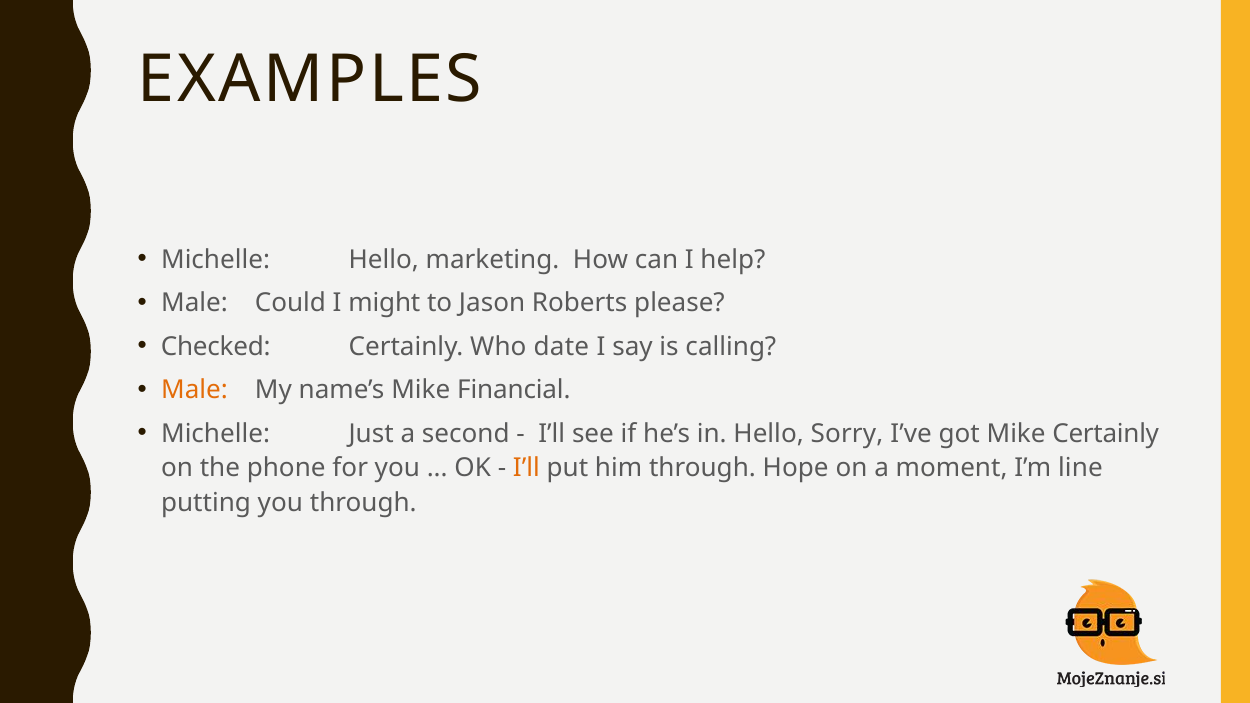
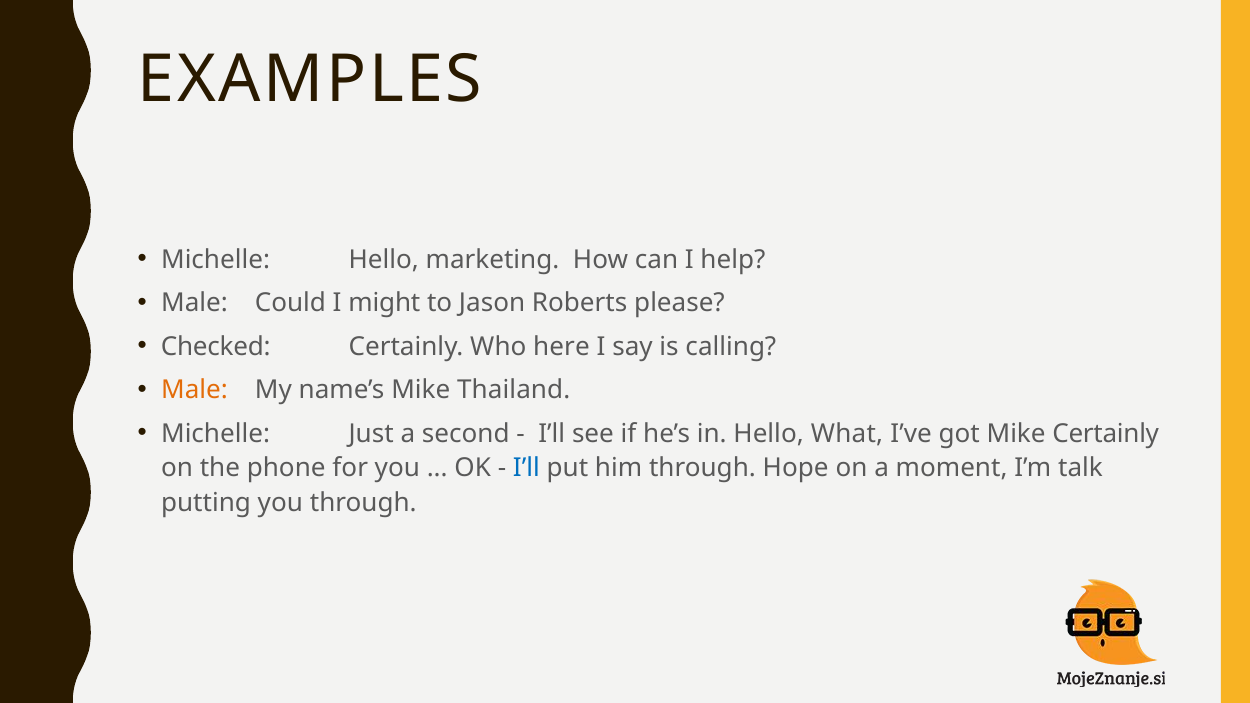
date: date -> here
Financial: Financial -> Thailand
Sorry: Sorry -> What
I’ll at (526, 468) colour: orange -> blue
line: line -> talk
